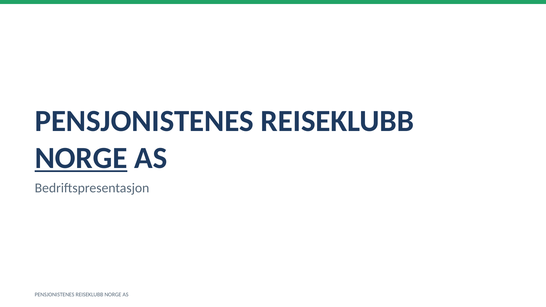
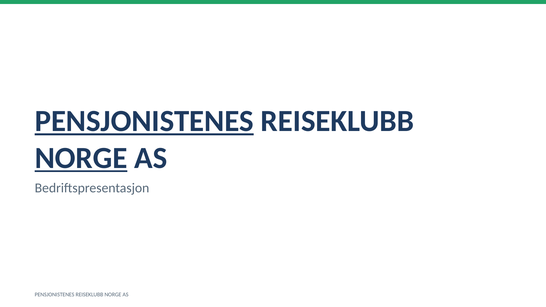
PENSJONISTENES at (144, 121) underline: none -> present
